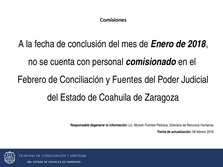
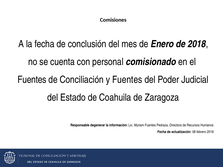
Febrero at (32, 80): Febrero -> Fuentes
